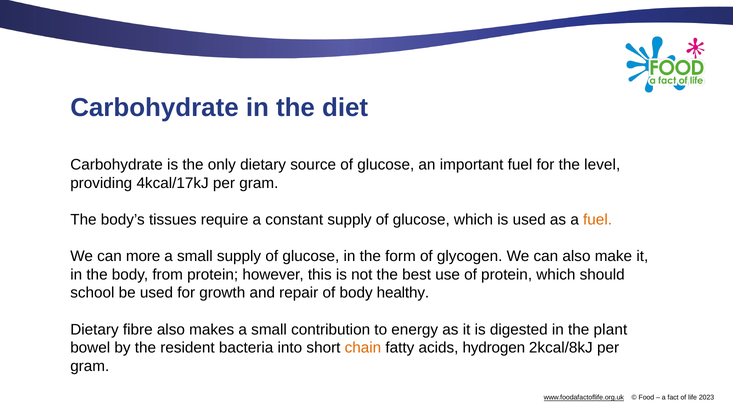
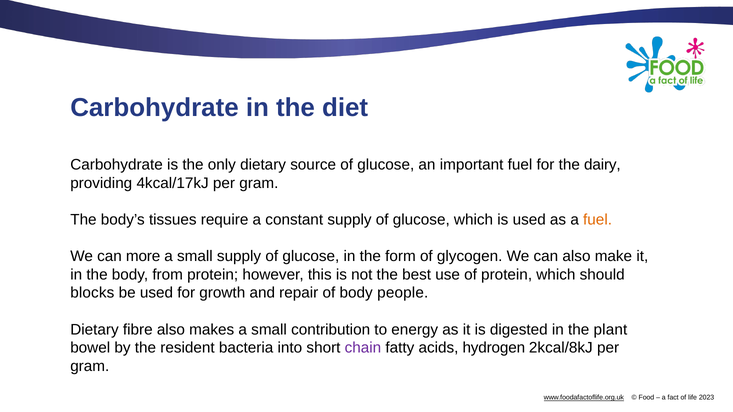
level: level -> dairy
school: school -> blocks
healthy: healthy -> people
chain colour: orange -> purple
